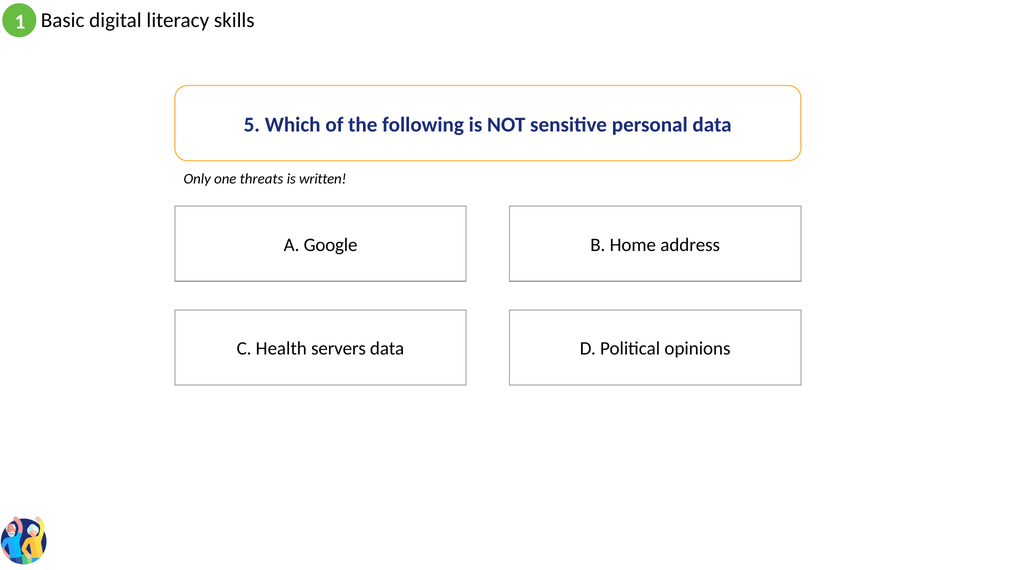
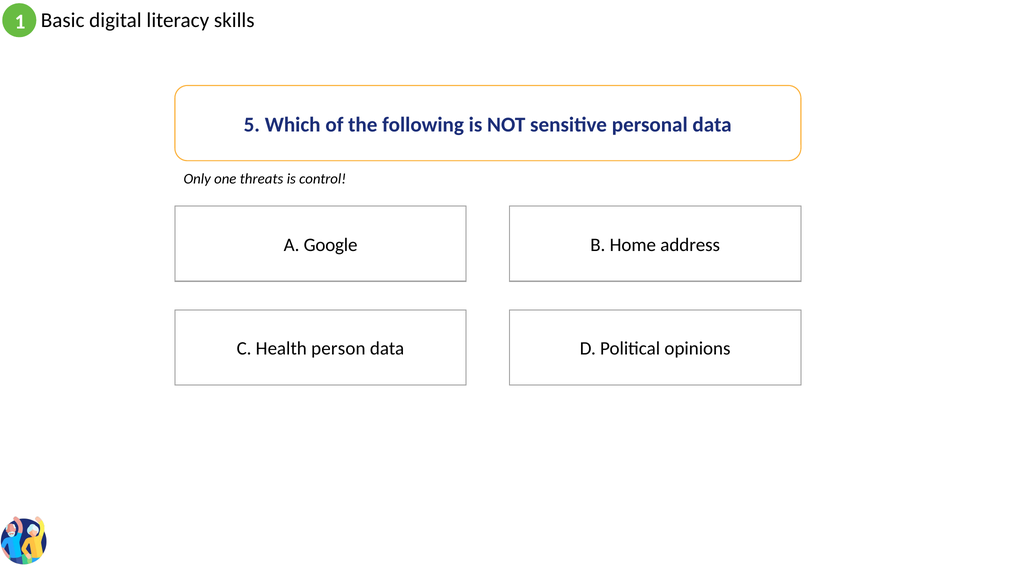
written: written -> control
servers: servers -> person
